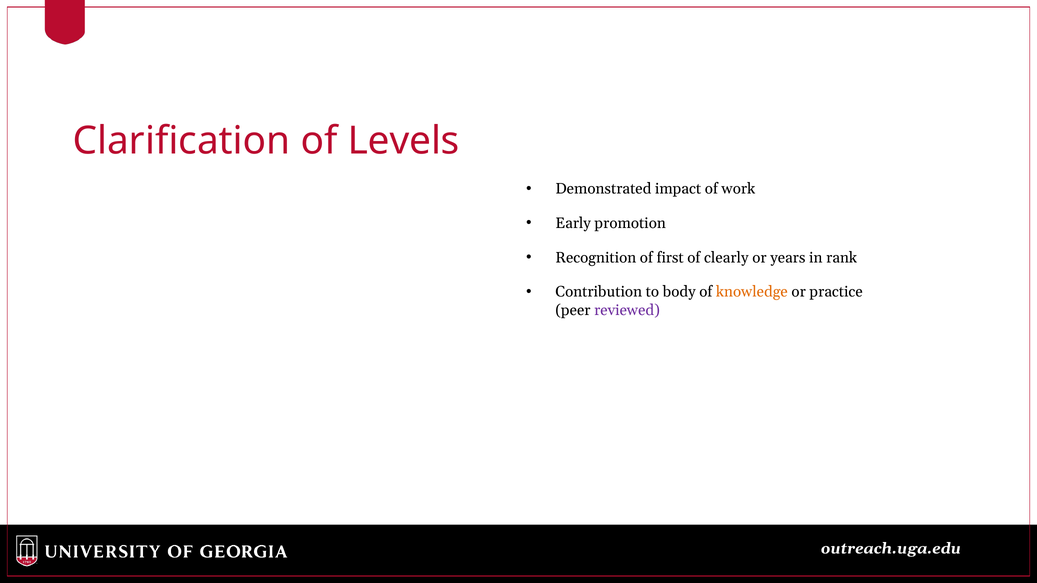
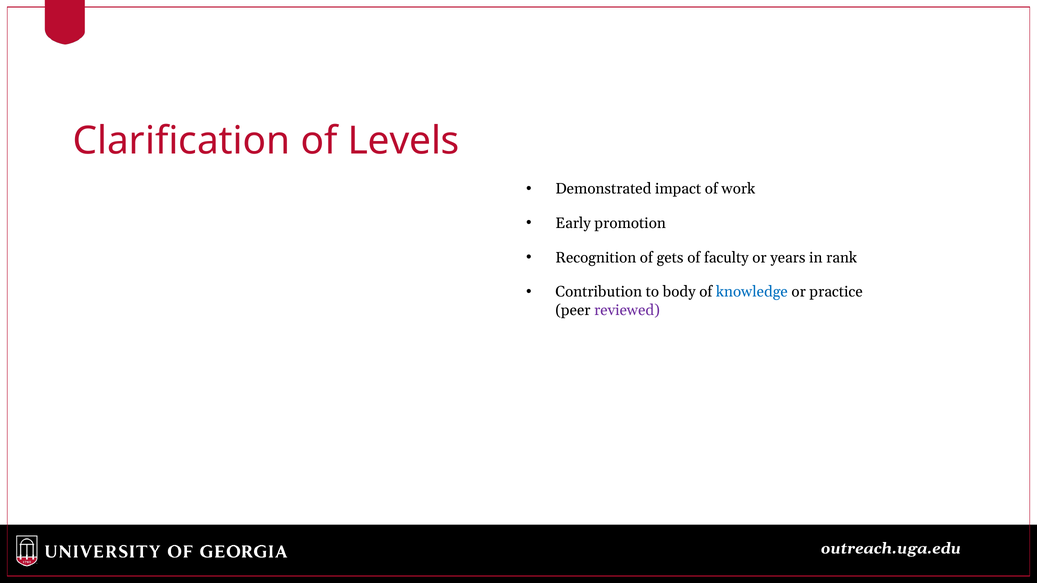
first: first -> gets
clearly: clearly -> faculty
knowledge colour: orange -> blue
